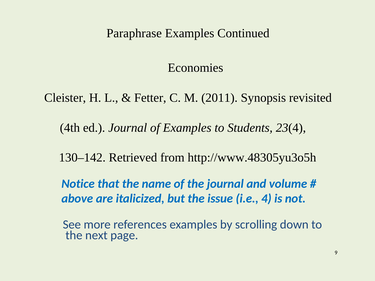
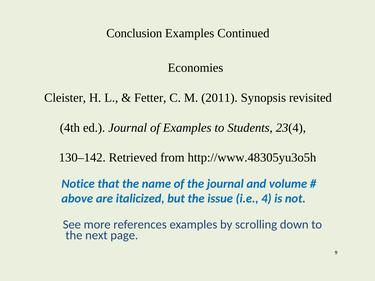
Paraphrase: Paraphrase -> Conclusion
